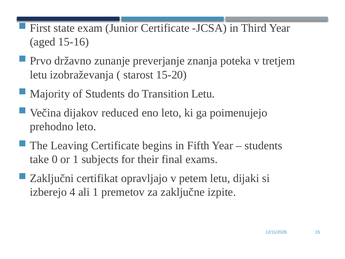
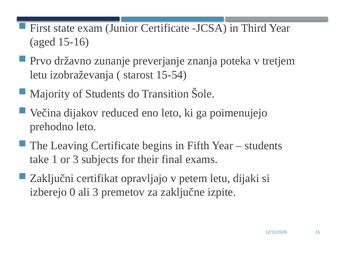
15-20: 15-20 -> 15-54
Transition Letu: Letu -> Šole
0: 0 -> 1
or 1: 1 -> 3
4: 4 -> 0
ali 1: 1 -> 3
